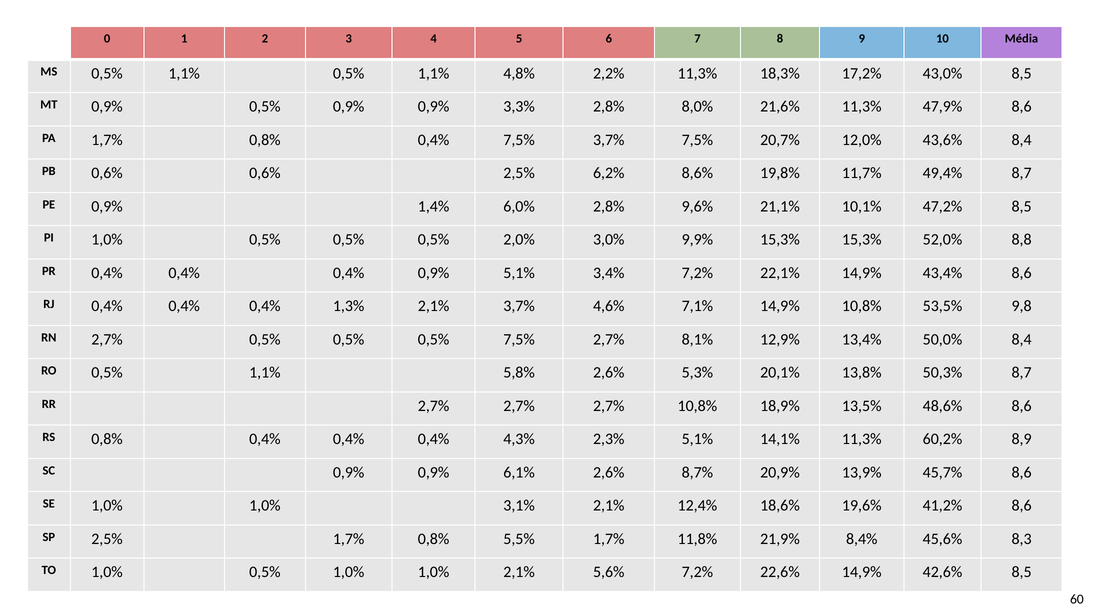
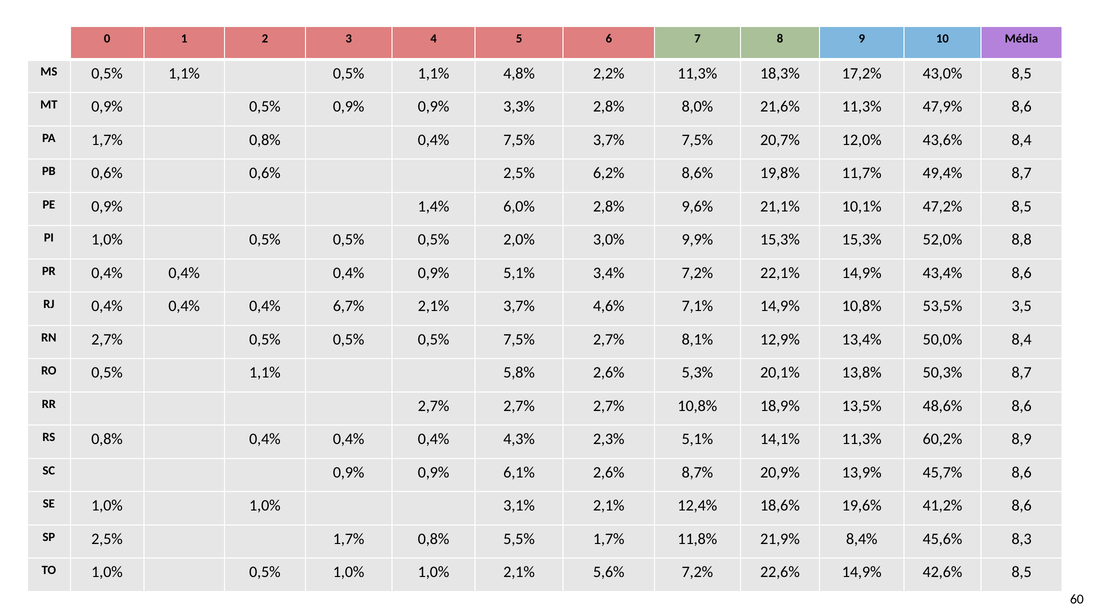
1,3%: 1,3% -> 6,7%
9,8: 9,8 -> 3,5
